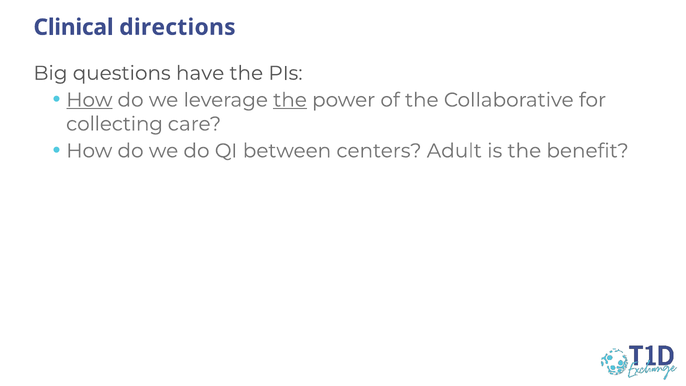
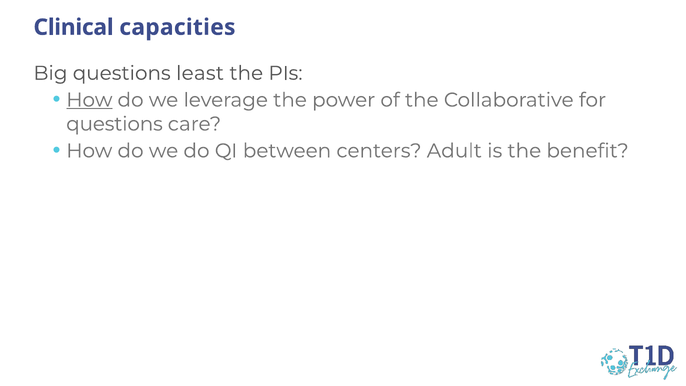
directions: directions -> capacities
have: have -> least
the at (290, 100) underline: present -> none
collecting at (115, 124): collecting -> questions
